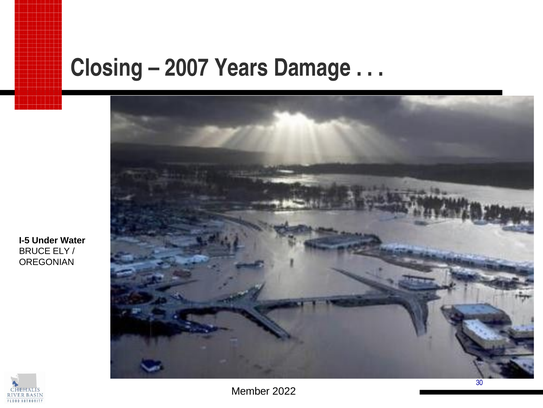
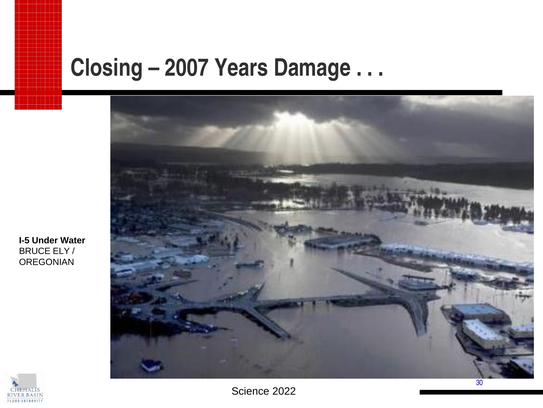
Member: Member -> Science
